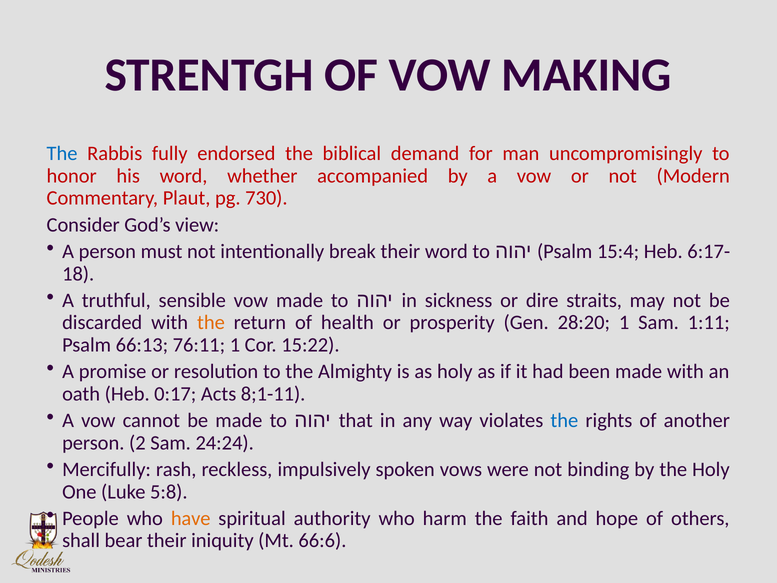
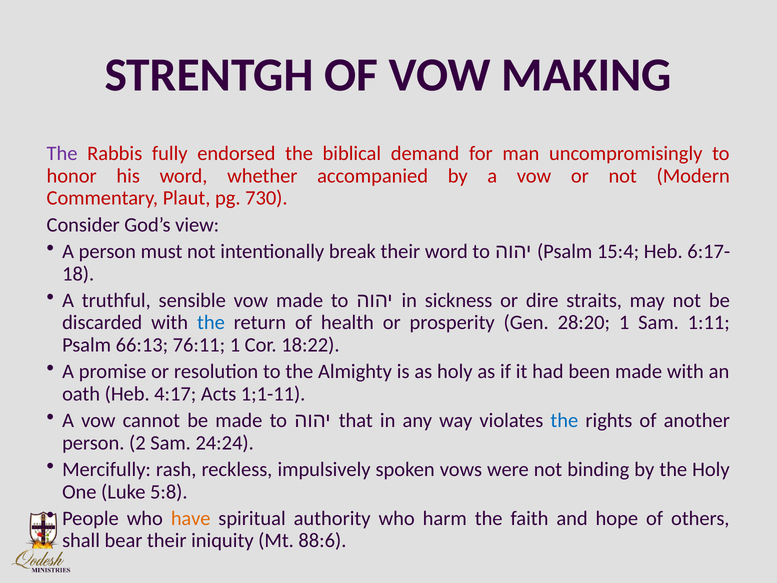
The at (62, 154) colour: blue -> purple
the at (211, 323) colour: orange -> blue
15:22: 15:22 -> 18:22
0:17: 0:17 -> 4:17
8;1-11: 8;1-11 -> 1;1-11
66:6: 66:6 -> 88:6
